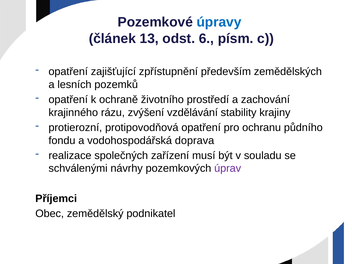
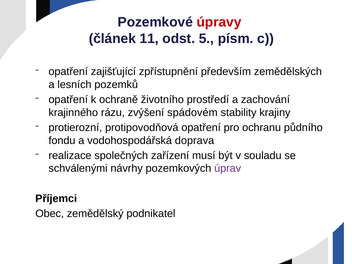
úpravy colour: blue -> red
13: 13 -> 11
6: 6 -> 5
vzdělávání: vzdělávání -> spádovém
